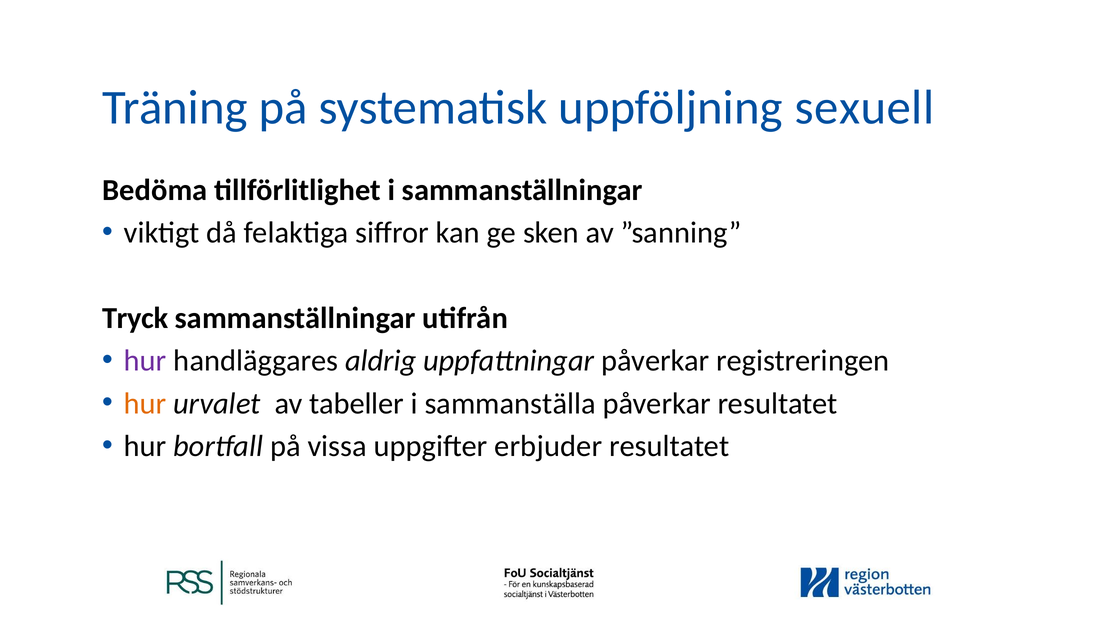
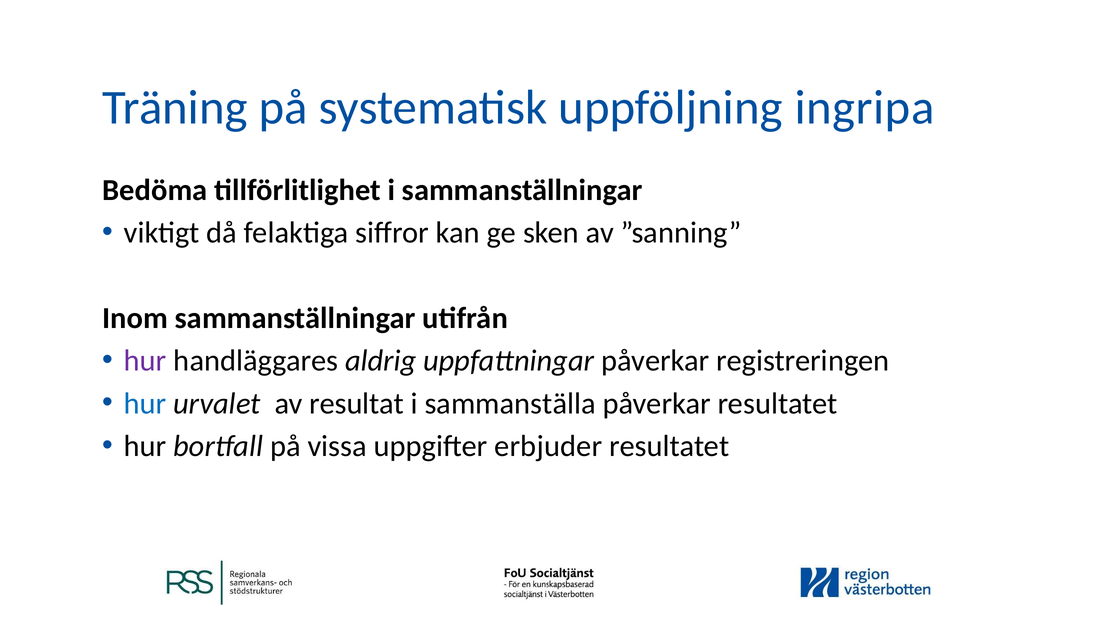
sexuell: sexuell -> ingripa
Tryck: Tryck -> Inom
hur at (145, 404) colour: orange -> blue
tabeller: tabeller -> resultat
